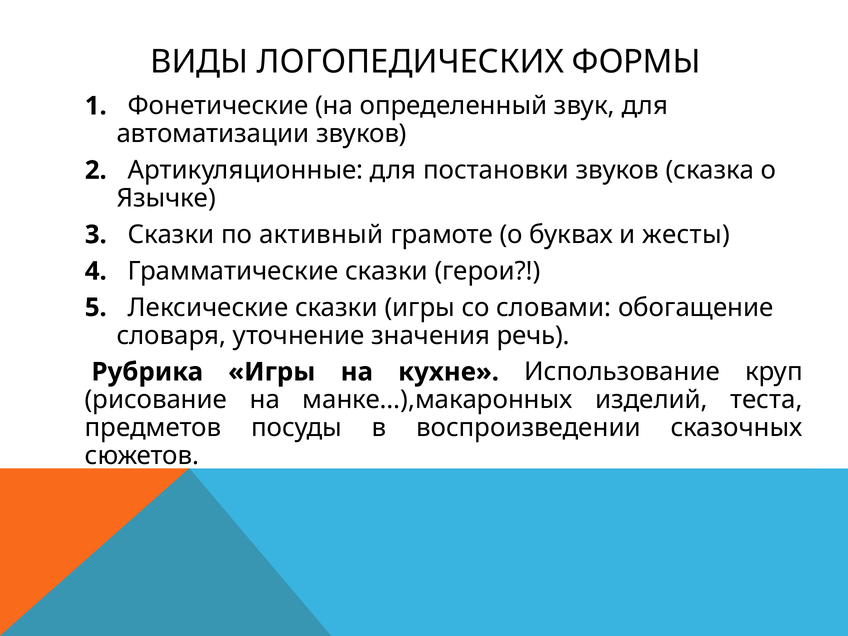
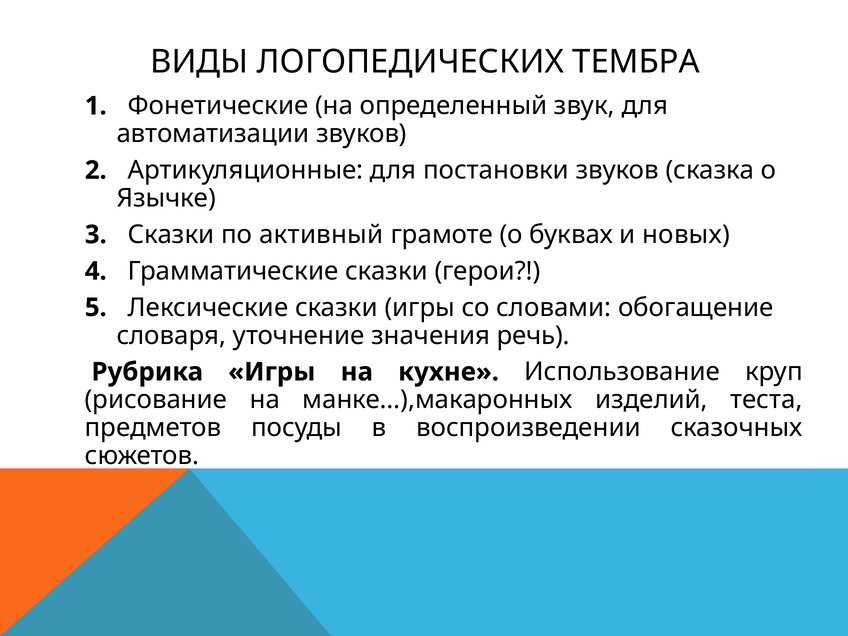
ФОРМЫ: ФОРМЫ -> ТЕМБРА
жесты: жесты -> новых
